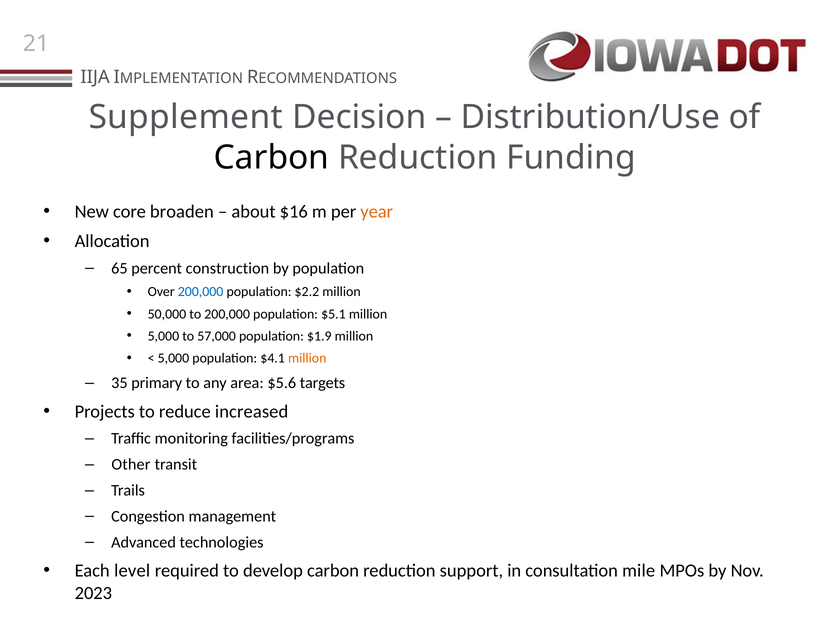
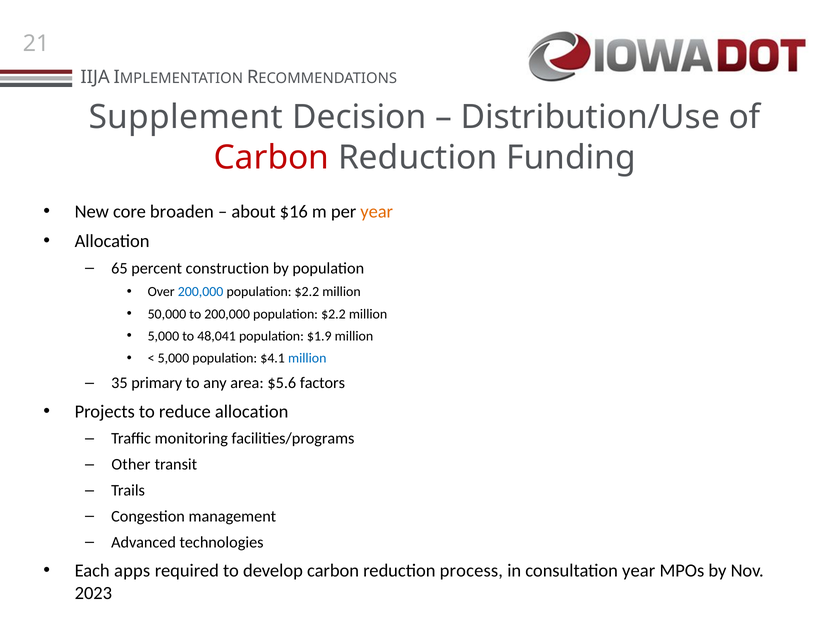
Carbon at (271, 158) colour: black -> red
to 200,000 population $5.1: $5.1 -> $2.2
57,000: 57,000 -> 48,041
million at (307, 359) colour: orange -> blue
targets: targets -> factors
reduce increased: increased -> allocation
level: level -> apps
support: support -> process
consultation mile: mile -> year
